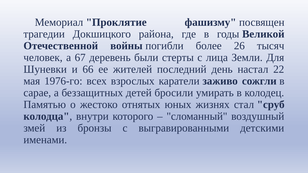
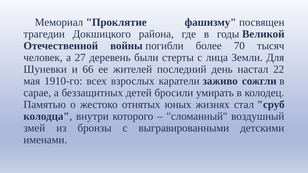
26: 26 -> 70
67: 67 -> 27
1976-го: 1976-го -> 1910-го
